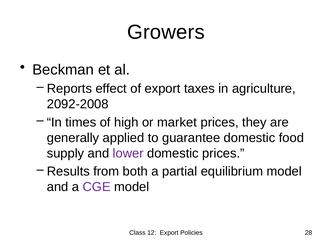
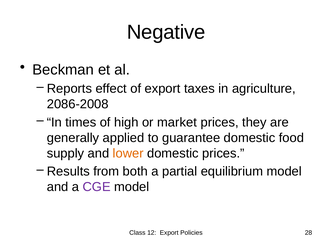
Growers: Growers -> Negative
2092-2008: 2092-2008 -> 2086-2008
lower colour: purple -> orange
